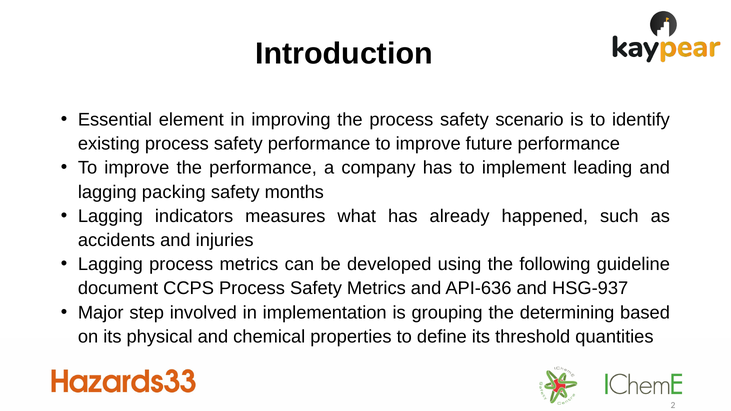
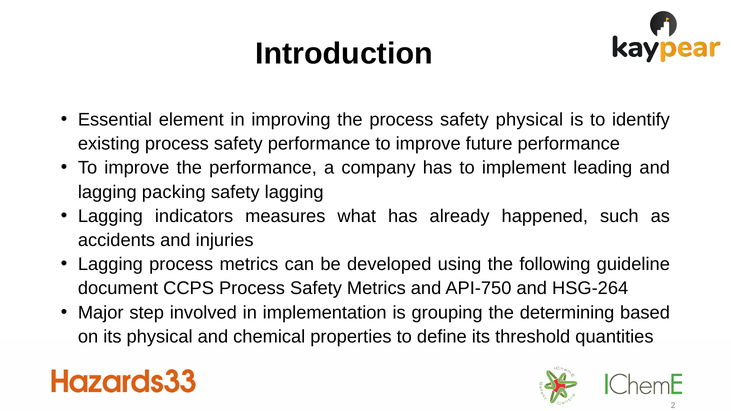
safety scenario: scenario -> physical
safety months: months -> lagging
API-636: API-636 -> API-750
HSG-937: HSG-937 -> HSG-264
